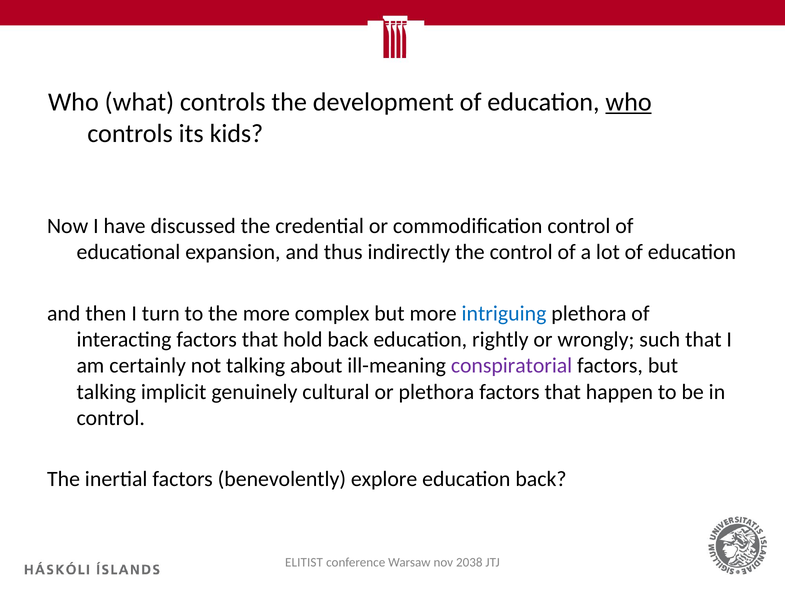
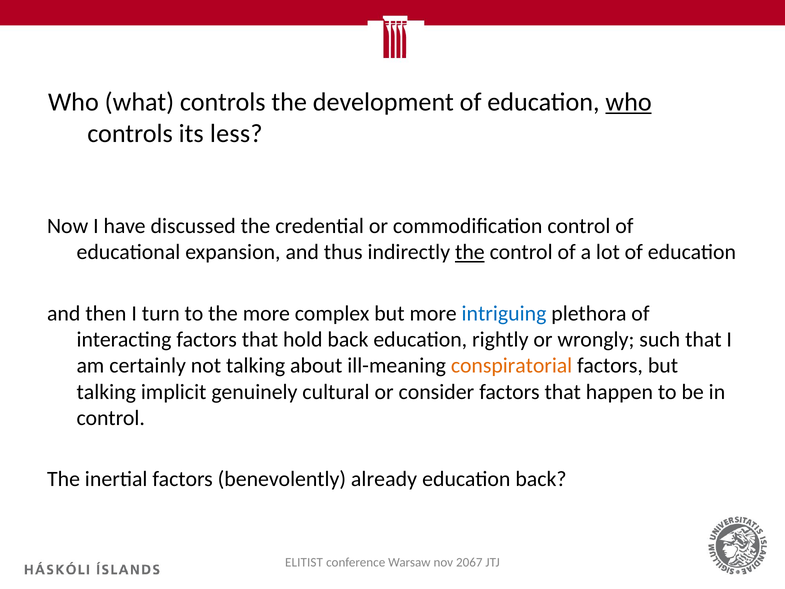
kids: kids -> less
the at (470, 252) underline: none -> present
conspiratorial colour: purple -> orange
or plethora: plethora -> consider
explore: explore -> already
2038: 2038 -> 2067
